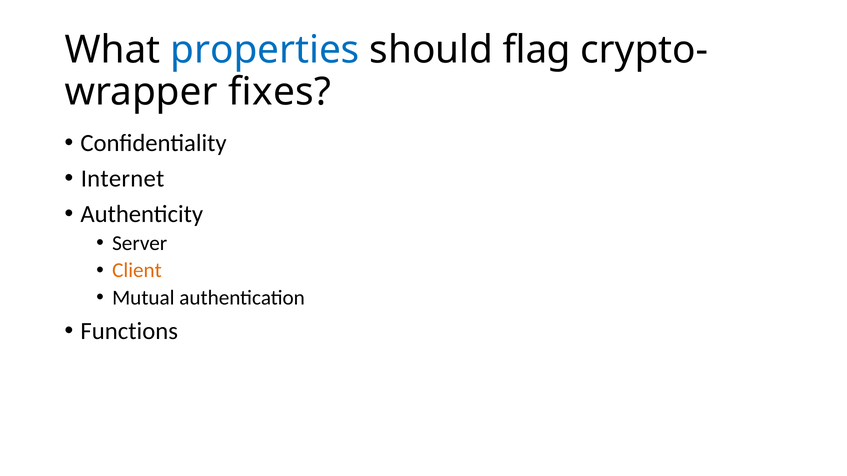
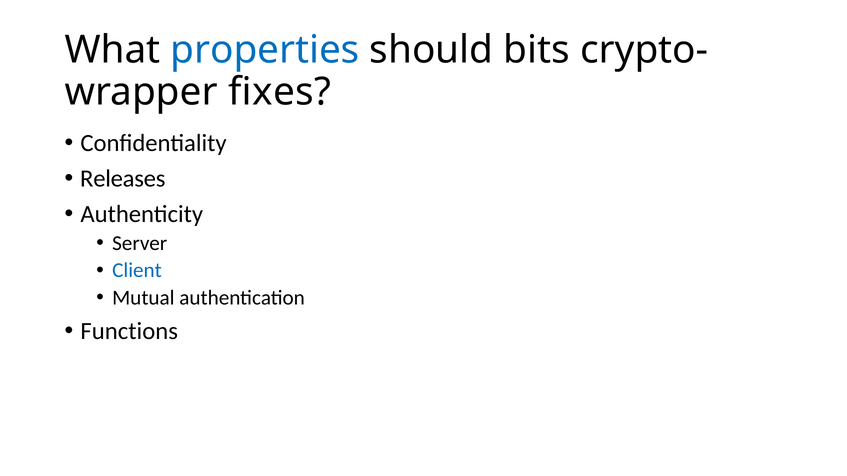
flag: flag -> bits
Internet: Internet -> Releases
Client colour: orange -> blue
